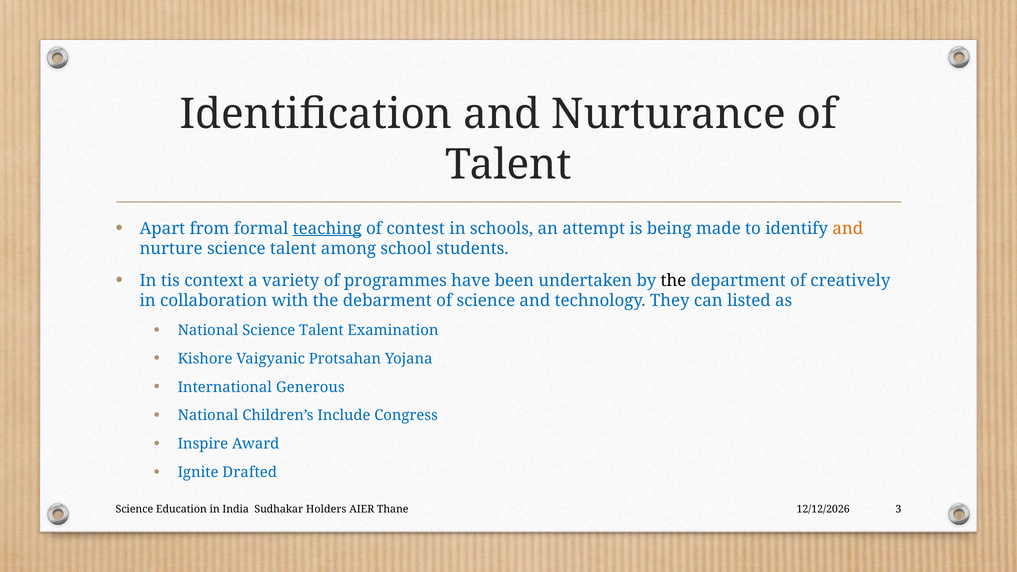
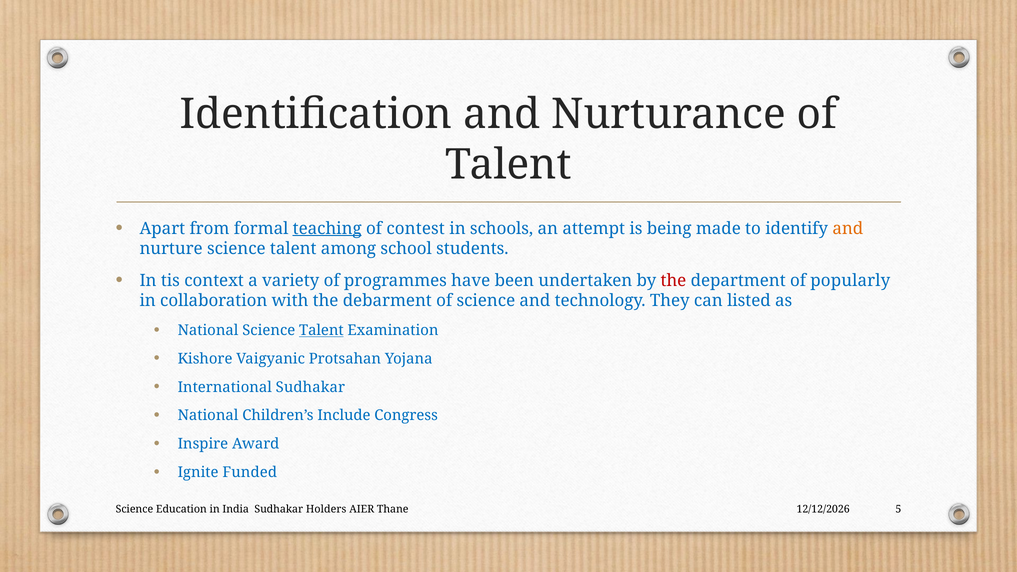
the at (673, 281) colour: black -> red
creatively: creatively -> popularly
Talent at (321, 330) underline: none -> present
International Generous: Generous -> Sudhakar
Drafted: Drafted -> Funded
3: 3 -> 5
